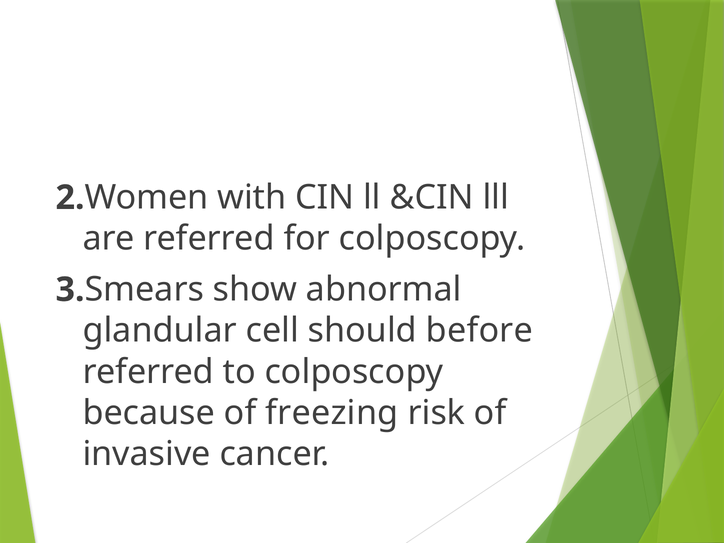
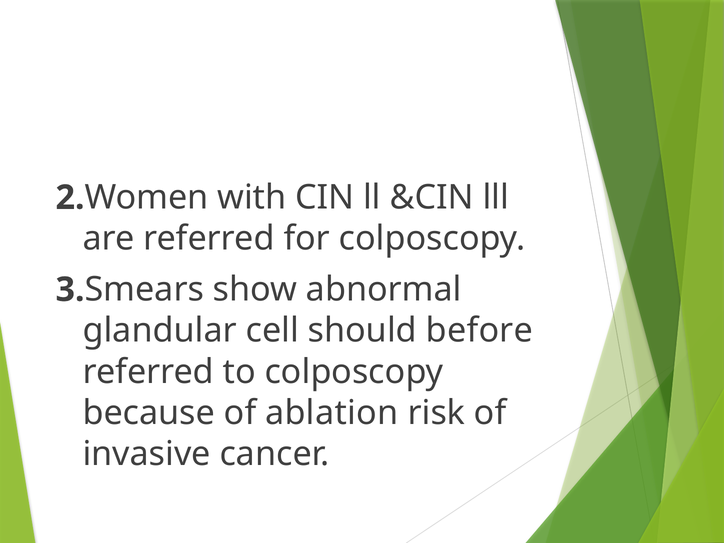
freezing: freezing -> ablation
